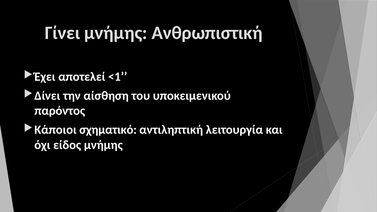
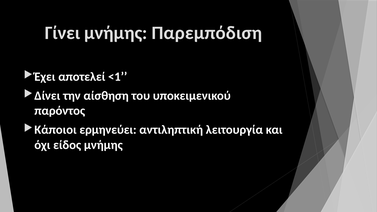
Ανθρωπιστική: Ανθρωπιστική -> Παρεμπόδιση
σχηματικό: σχηματικό -> ερμηνεύει
